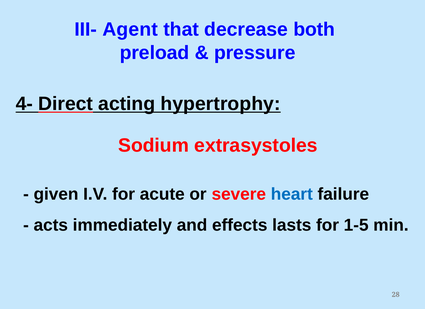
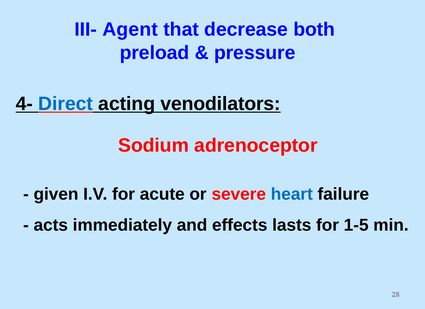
Direct colour: black -> blue
hypertrophy: hypertrophy -> venodilators
extrasystoles: extrasystoles -> adrenoceptor
